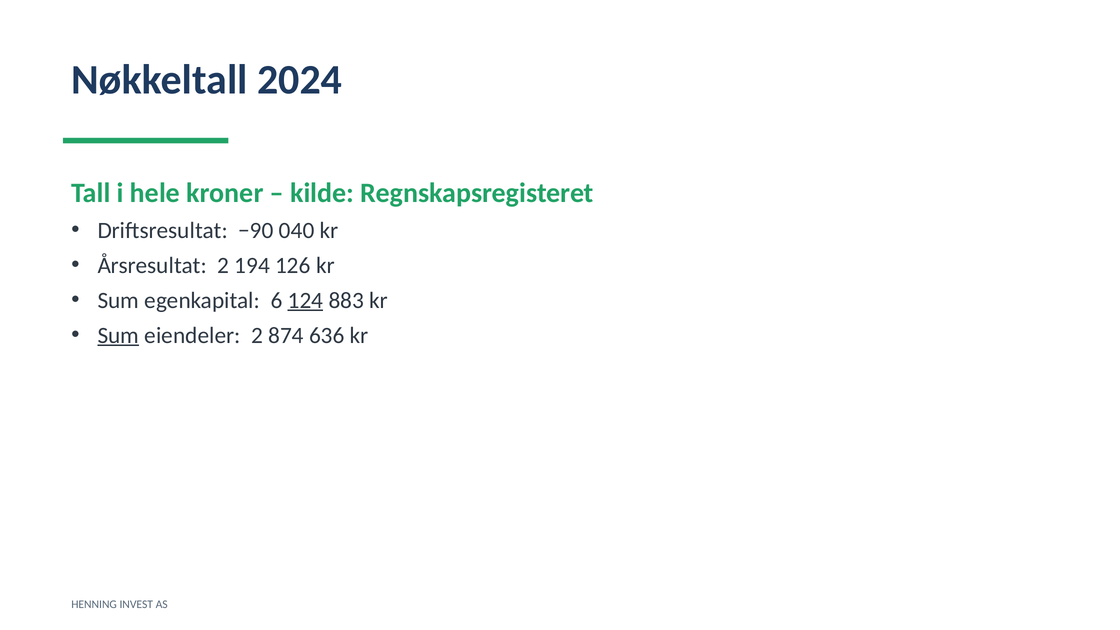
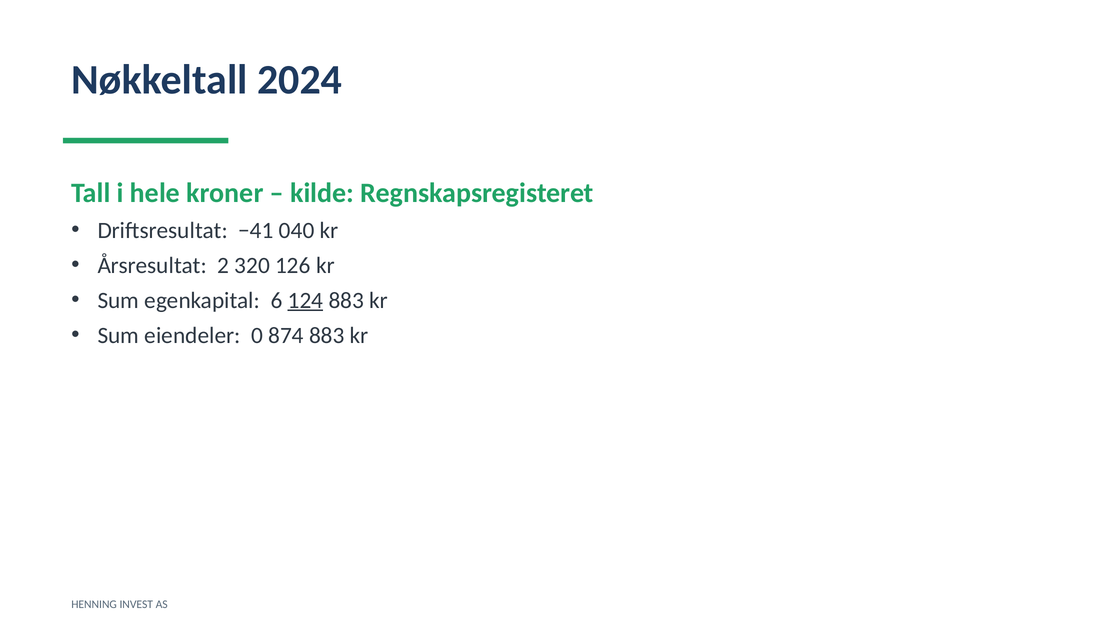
−90: −90 -> −41
194: 194 -> 320
Sum at (118, 335) underline: present -> none
eiendeler 2: 2 -> 0
874 636: 636 -> 883
